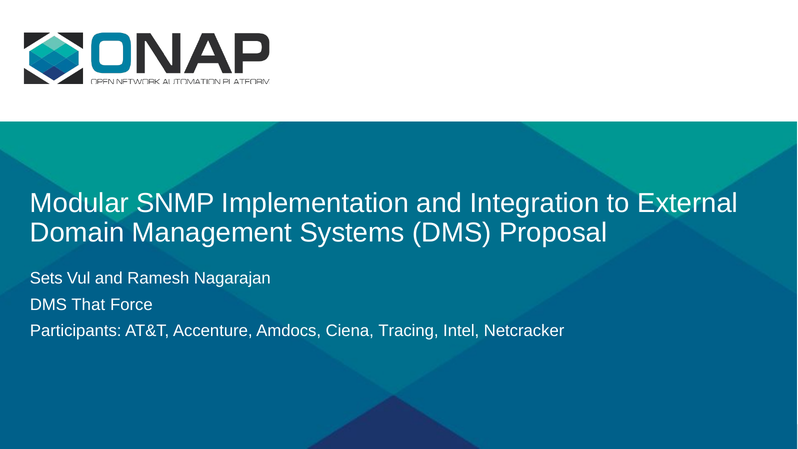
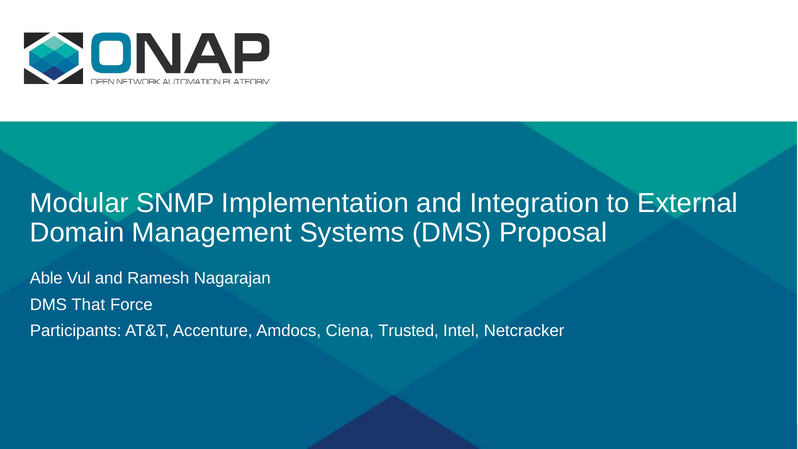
Sets: Sets -> Able
Tracing: Tracing -> Trusted
